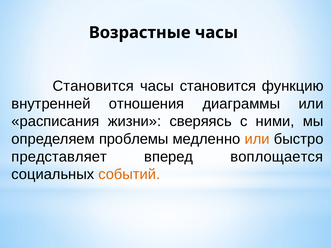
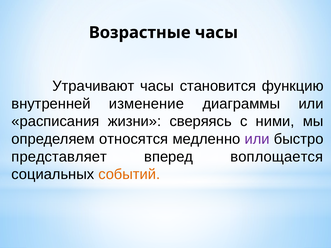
Становится at (93, 86): Становится -> Утрачивают
отношения: отношения -> изменение
проблемы: проблемы -> относятся
или at (257, 139) colour: orange -> purple
